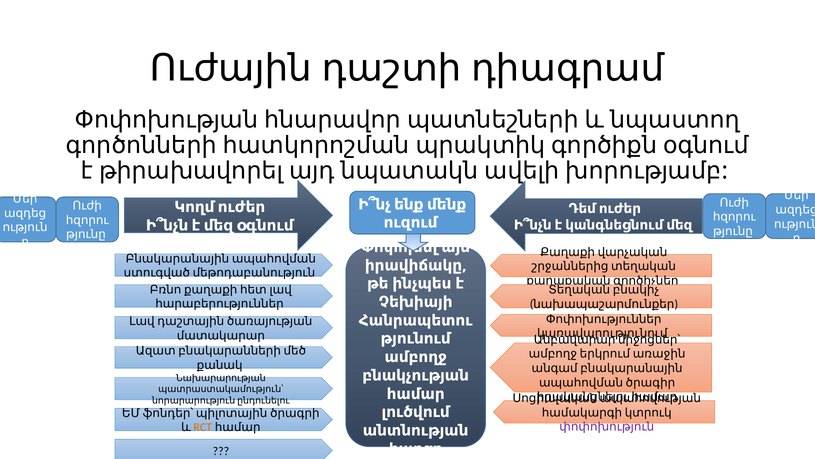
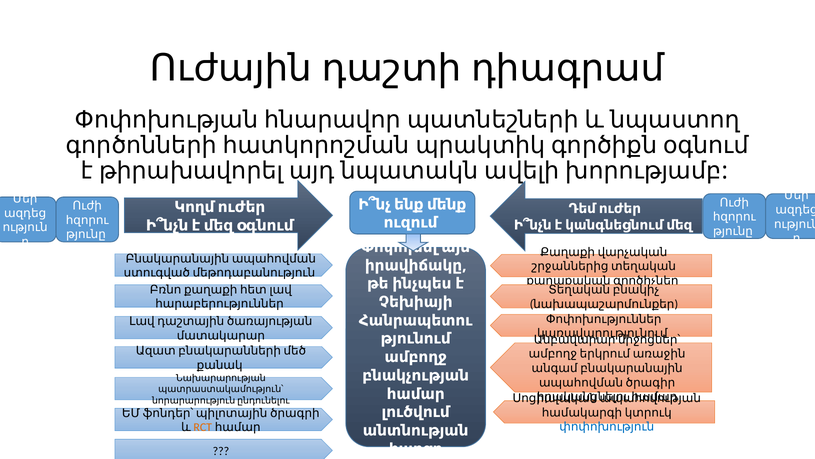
փոփոխություն colour: purple -> blue
